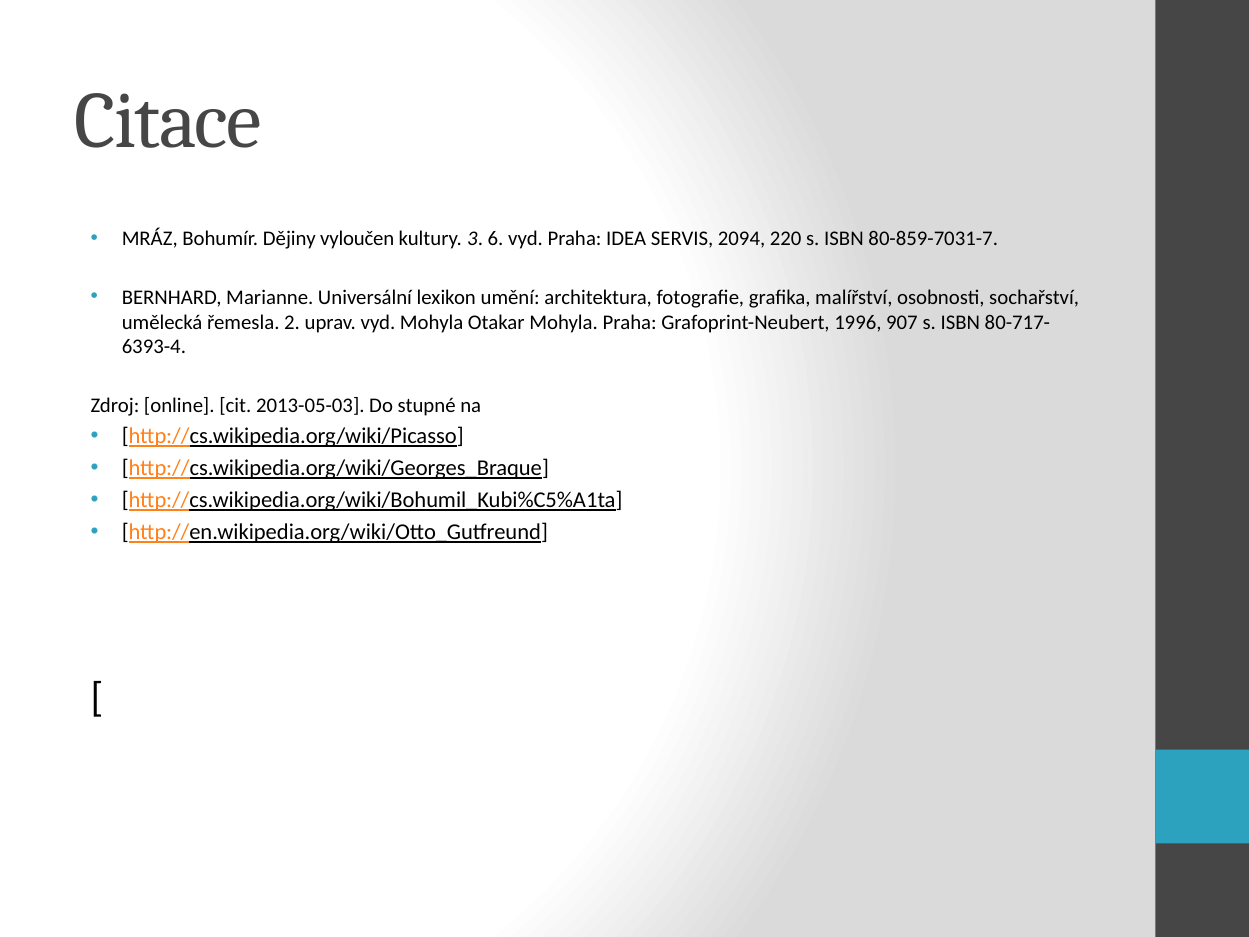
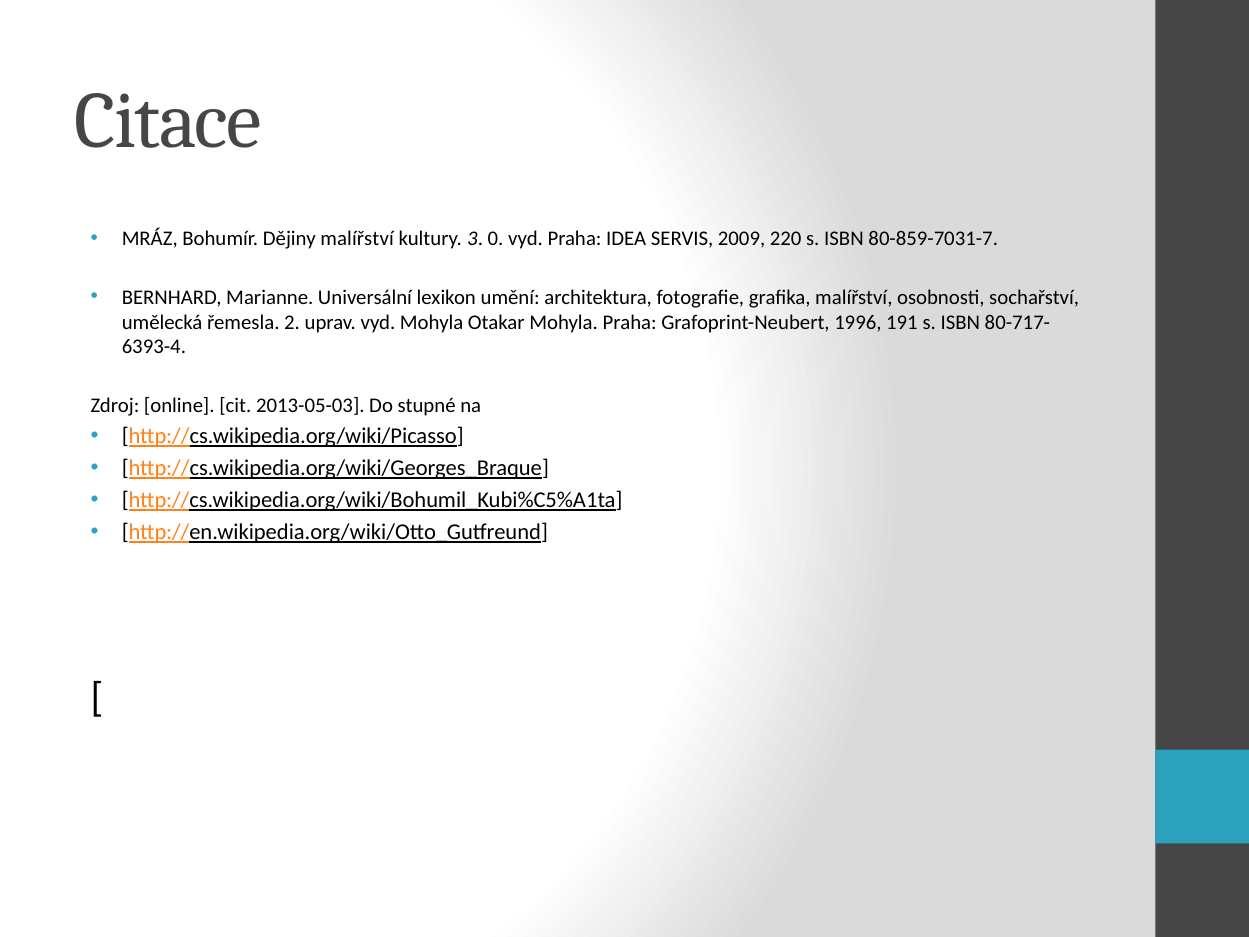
Dějiny vyloučen: vyloučen -> malířství
6: 6 -> 0
2094: 2094 -> 2009
907: 907 -> 191
